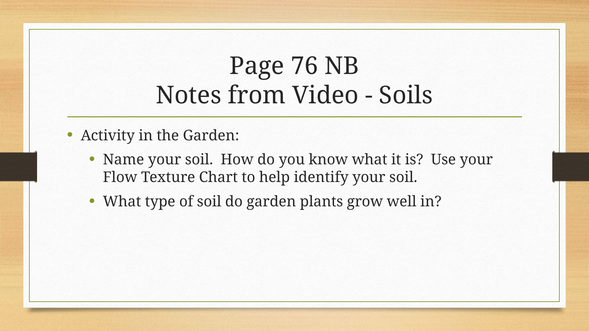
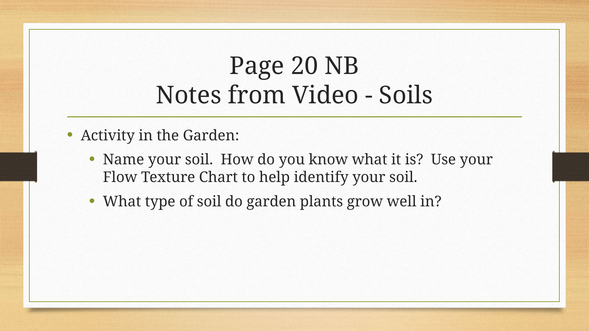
76: 76 -> 20
